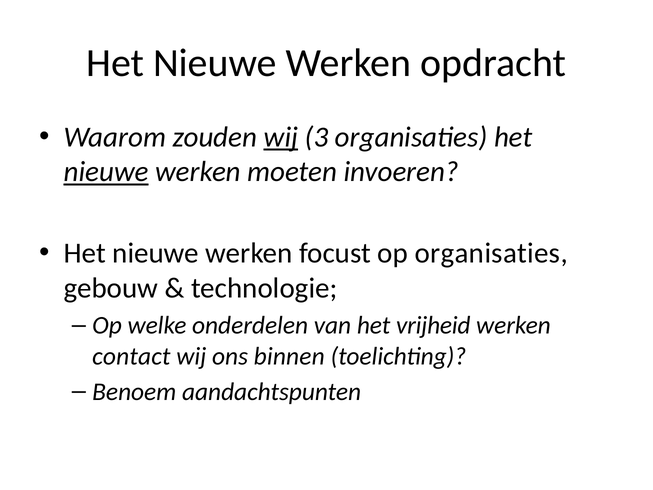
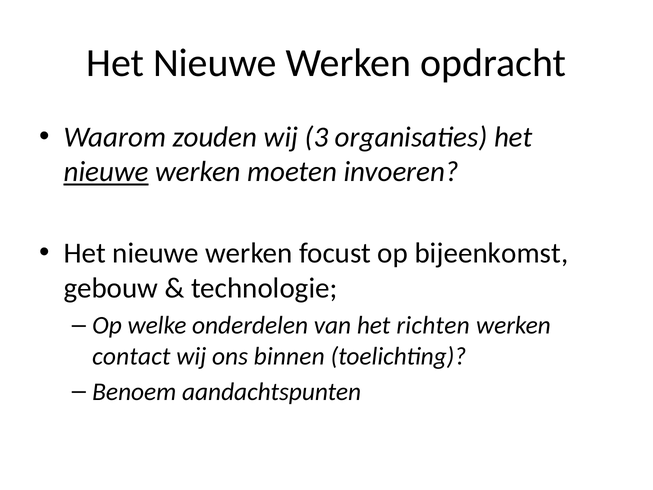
wij at (281, 137) underline: present -> none
op organisaties: organisaties -> bijeenkomst
vrijheid: vrijheid -> richten
